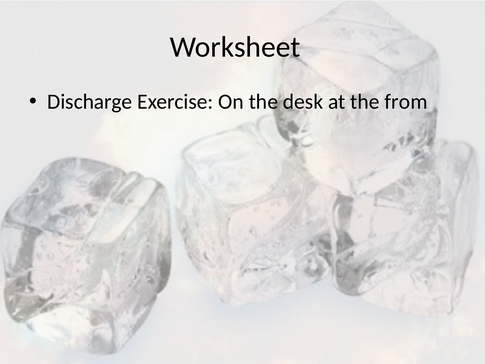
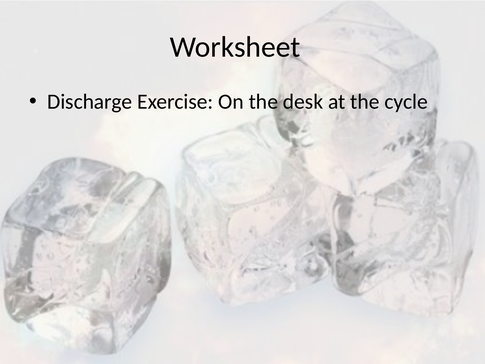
from: from -> cycle
